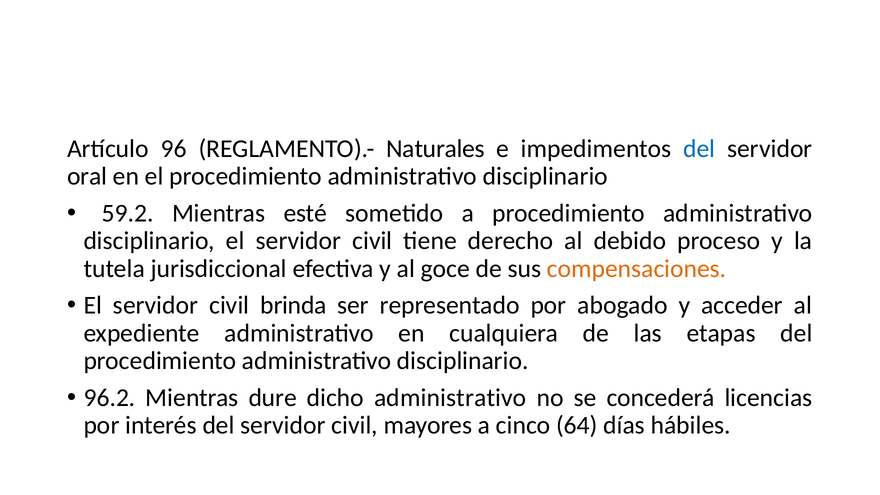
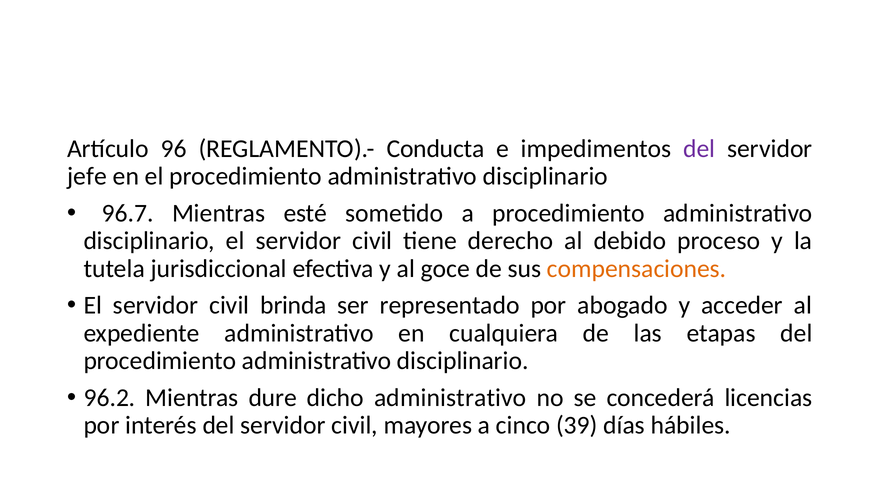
Naturales: Naturales -> Conducta
del at (699, 149) colour: blue -> purple
oral: oral -> jefe
59.2: 59.2 -> 96.7
64: 64 -> 39
